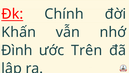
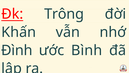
Chính: Chính -> Trông
Trên: Trên -> Bình
